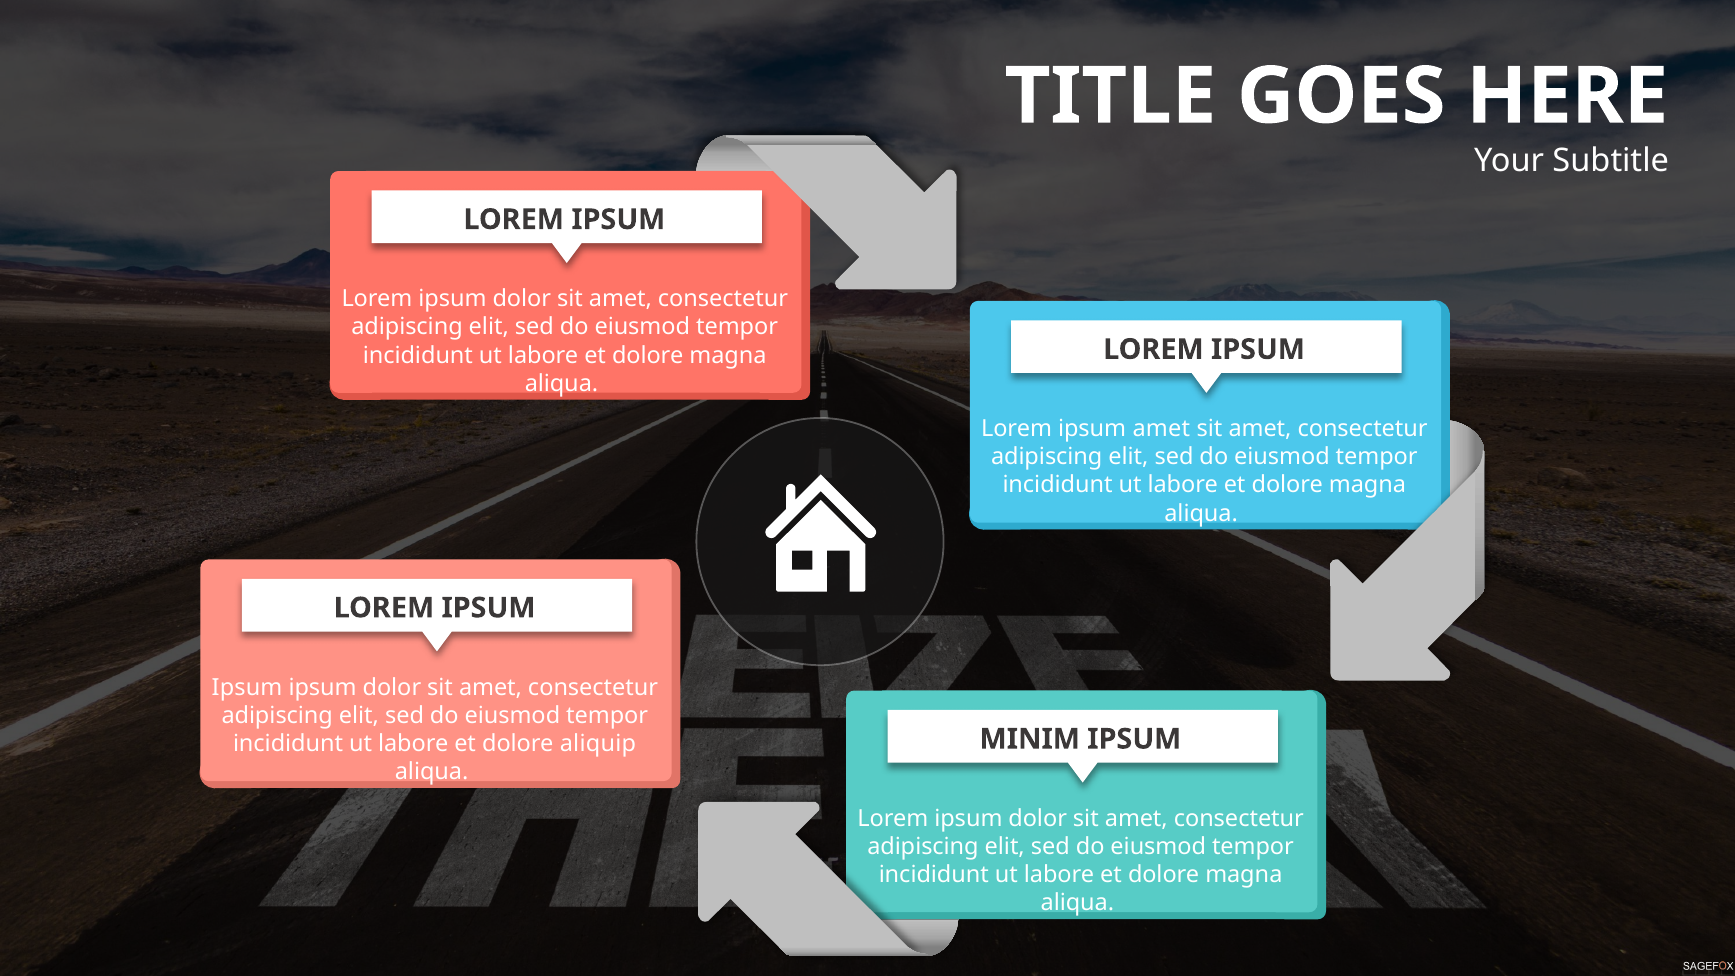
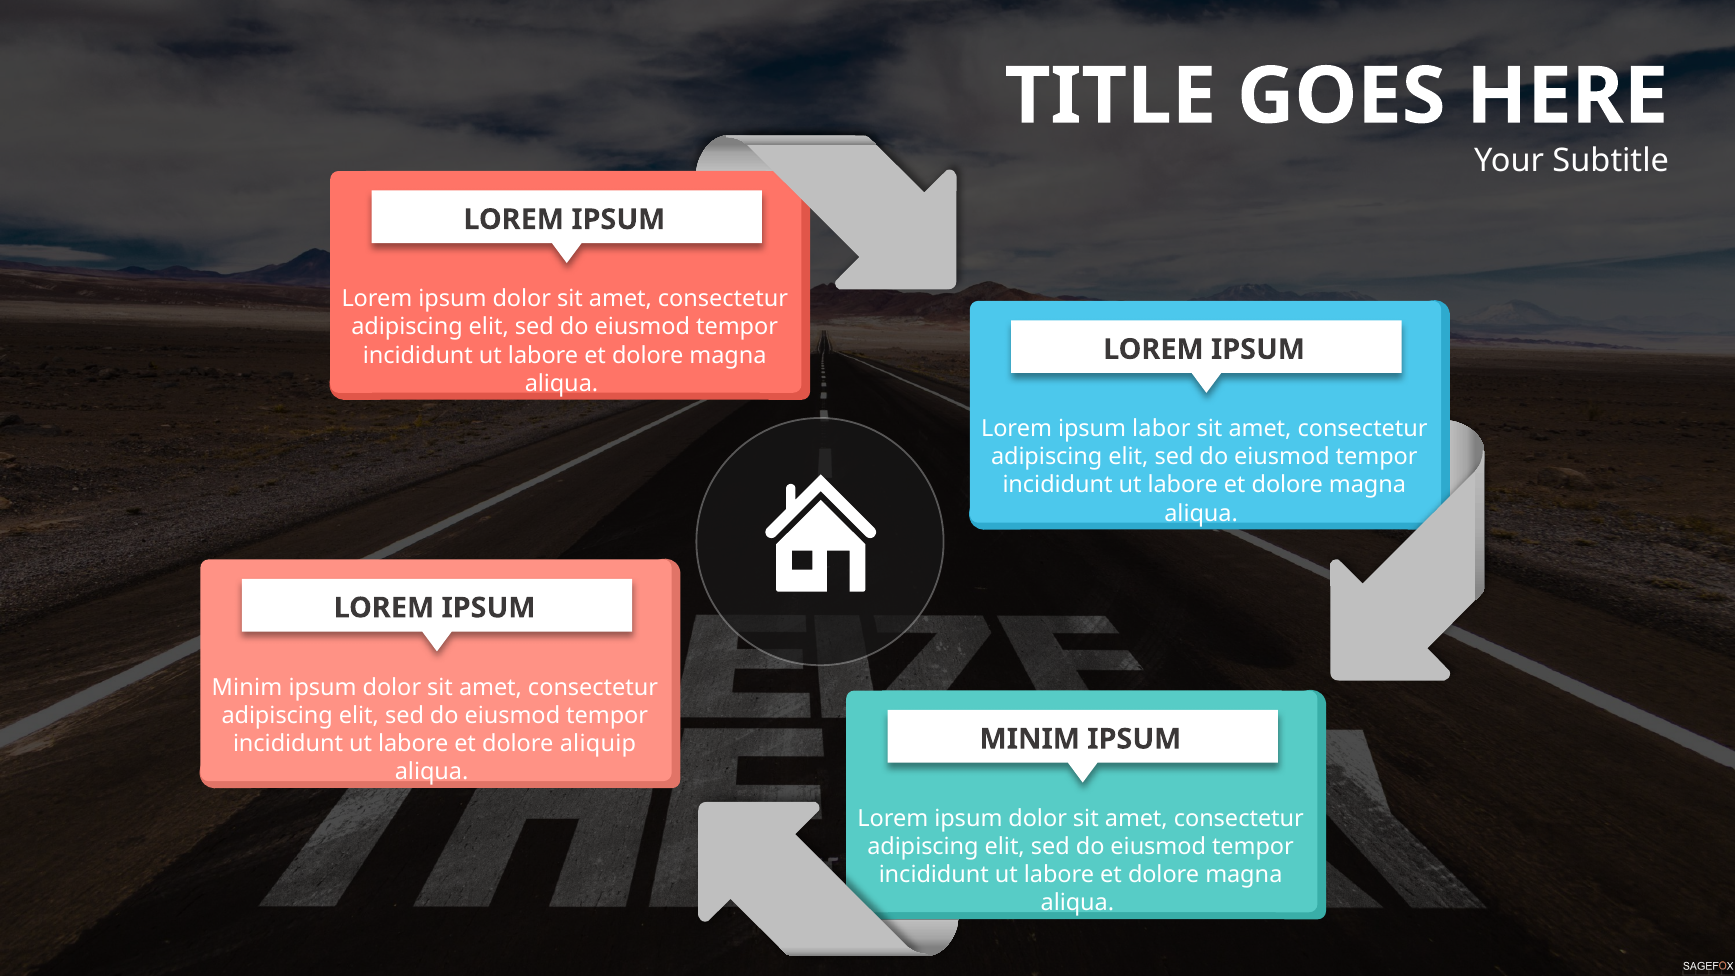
ipsum amet: amet -> labor
Ipsum at (247, 687): Ipsum -> Minim
